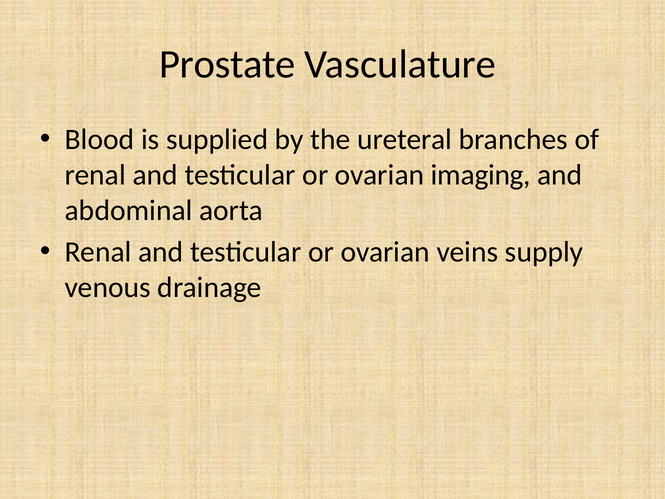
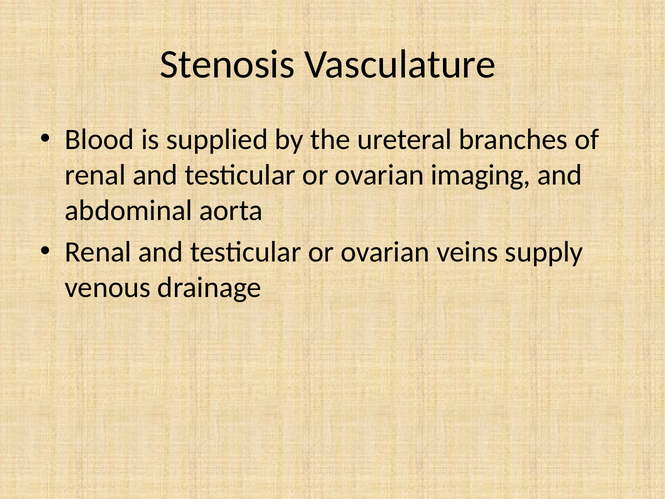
Prostate: Prostate -> Stenosis
